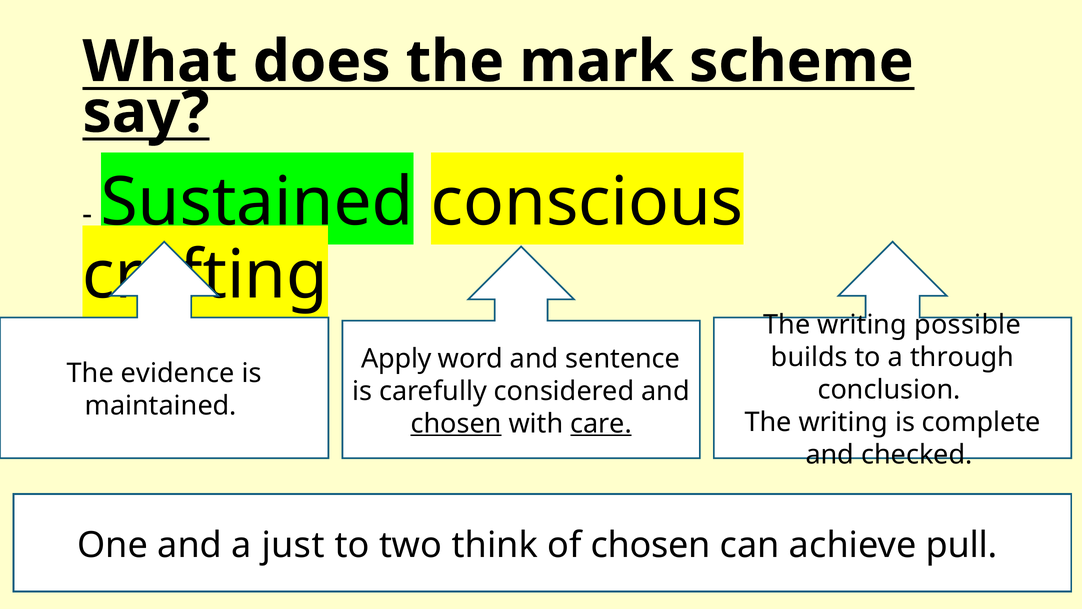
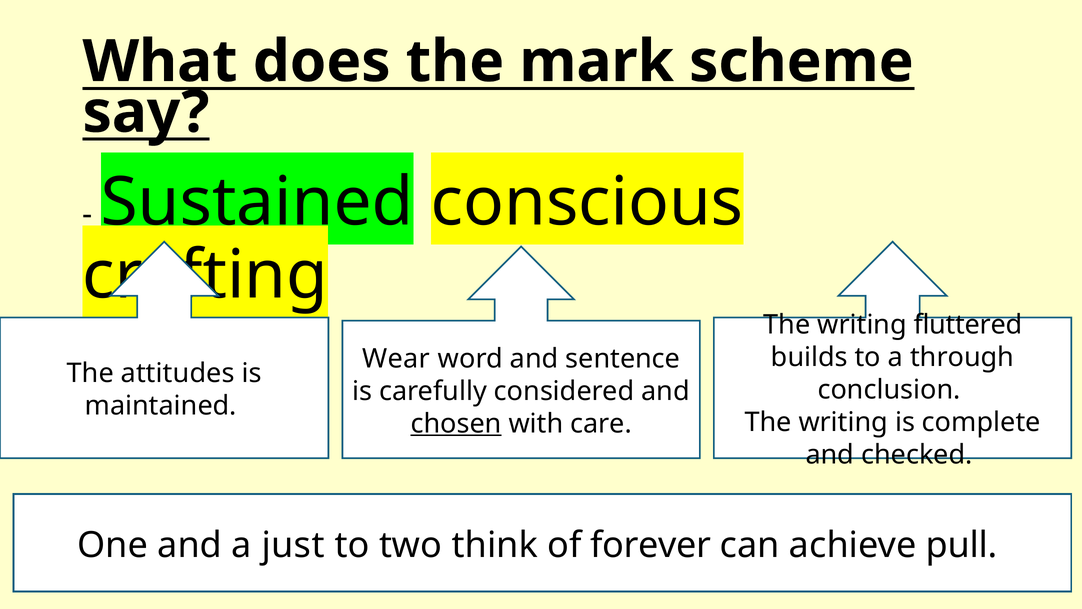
possible: possible -> fluttered
Apply: Apply -> Wear
evidence: evidence -> attitudes
care underline: present -> none
of chosen: chosen -> forever
